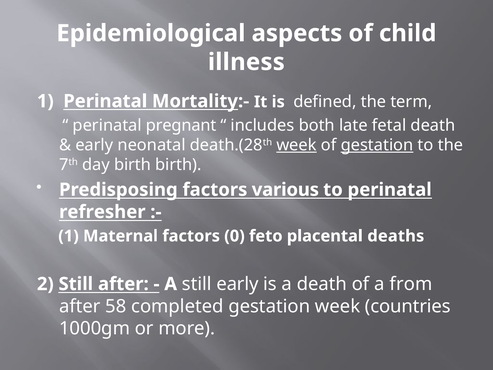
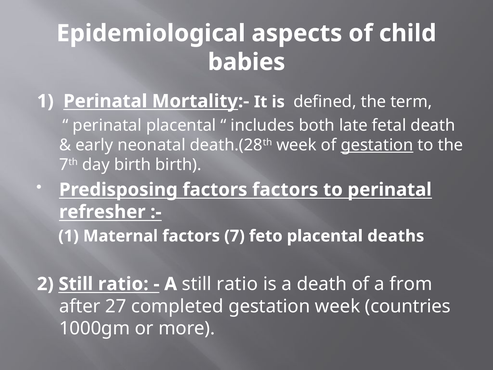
illness: illness -> babies
perinatal pregnant: pregnant -> placental
week at (297, 145) underline: present -> none
factors various: various -> factors
0: 0 -> 7
2 Still after: after -> ratio
A still early: early -> ratio
58: 58 -> 27
